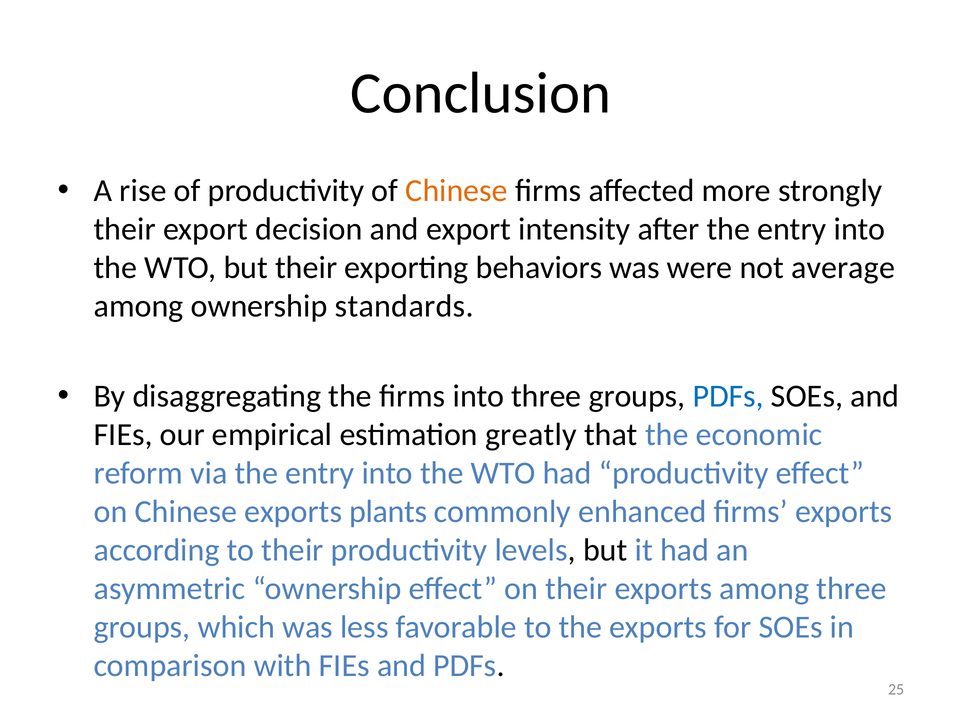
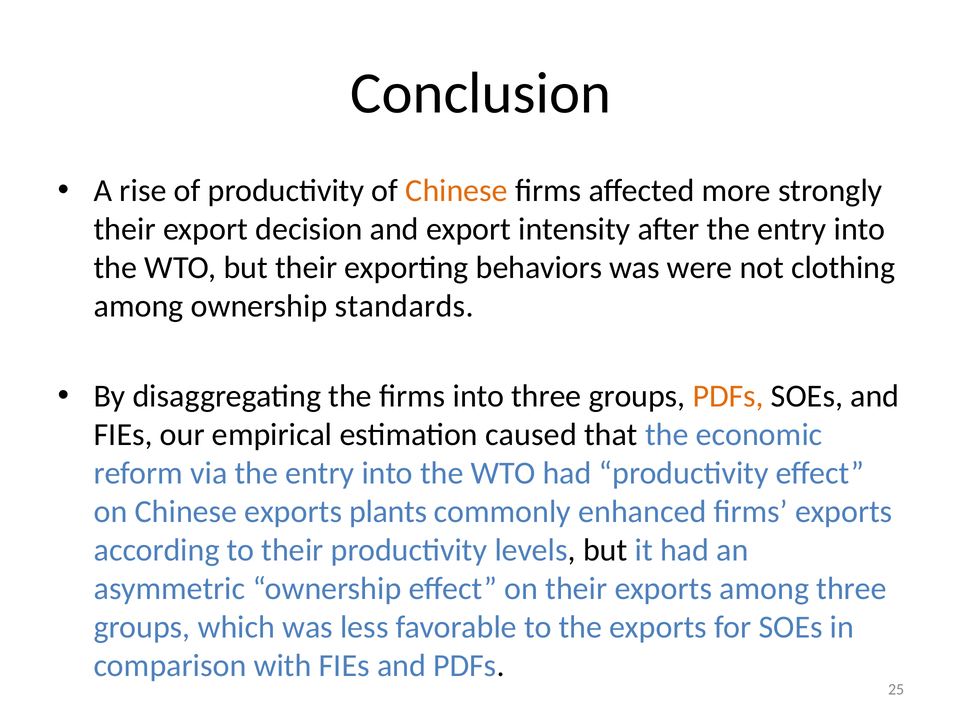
average: average -> clothing
PDFs at (728, 396) colour: blue -> orange
greatly: greatly -> caused
